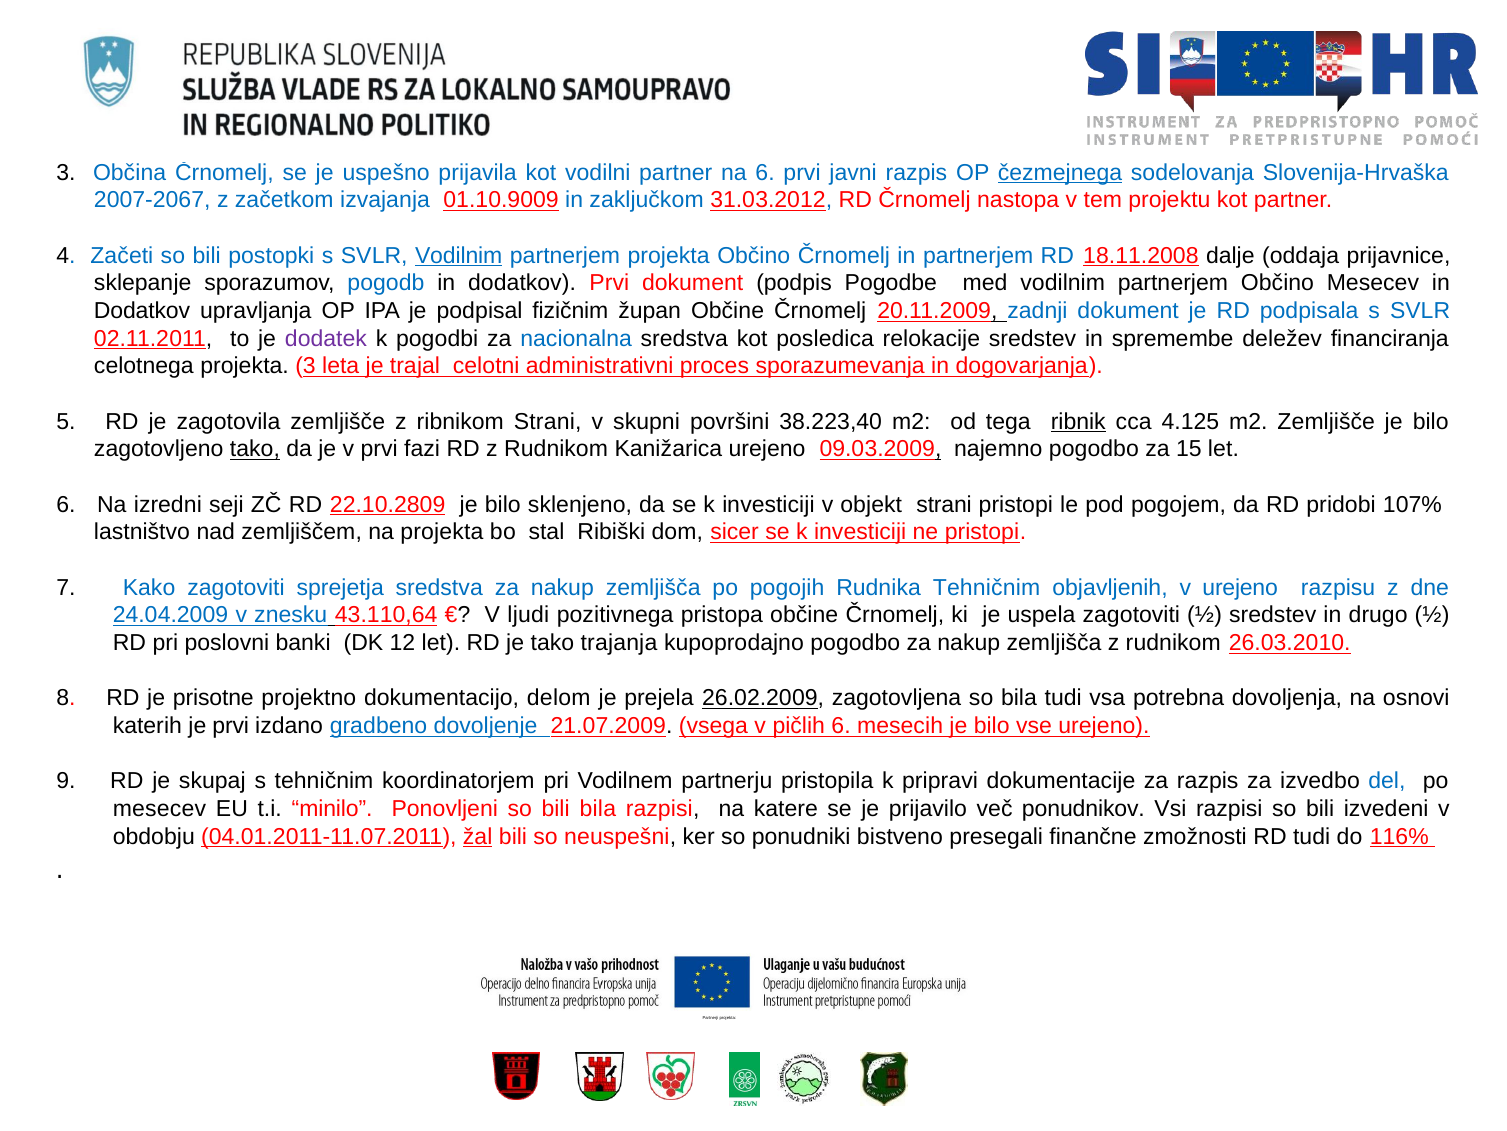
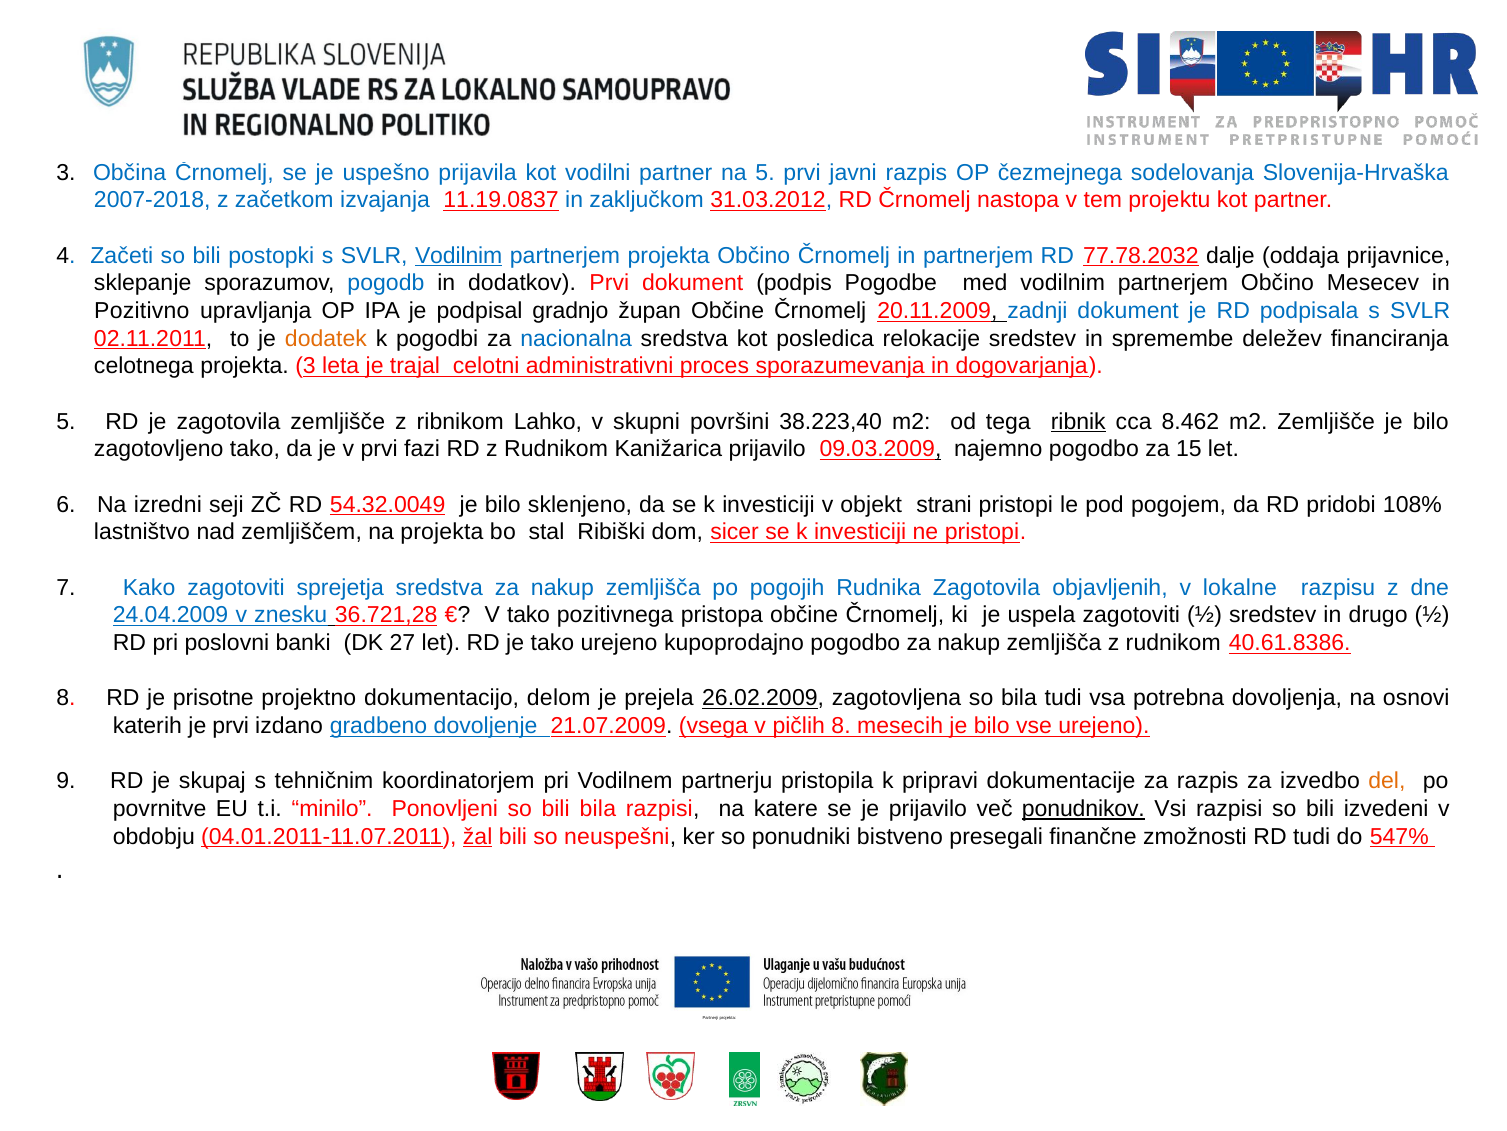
na 6: 6 -> 5
čezmejnega underline: present -> none
2007-2067: 2007-2067 -> 2007-2018
01.10.9009: 01.10.9009 -> 11.19.0837
18.11.2008: 18.11.2008 -> 77.78.2032
Dodatkov at (142, 311): Dodatkov -> Pozitivno
fizičnim: fizičnim -> gradnjo
dodatek colour: purple -> orange
ribnikom Strani: Strani -> Lahko
4.125: 4.125 -> 8.462
tako at (255, 449) underline: present -> none
Kanižarica urejeno: urejeno -> prijavilo
22.10.2809: 22.10.2809 -> 54.32.0049
107%: 107% -> 108%
Rudnika Tehničnim: Tehničnim -> Zagotovila
v urejeno: urejeno -> lokalne
43.110,64: 43.110,64 -> 36.721,28
V ljudi: ljudi -> tako
12: 12 -> 27
tako trajanja: trajanja -> urejeno
26.03.2010: 26.03.2010 -> 40.61.8386
pičlih 6: 6 -> 8
del colour: blue -> orange
mesecev at (160, 808): mesecev -> povrnitve
ponudnikov underline: none -> present
116%: 116% -> 547%
